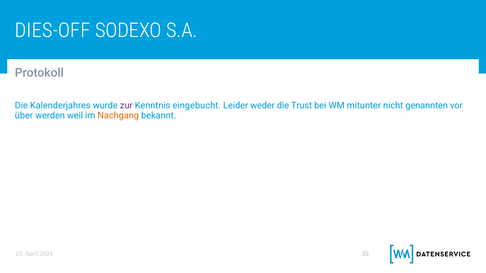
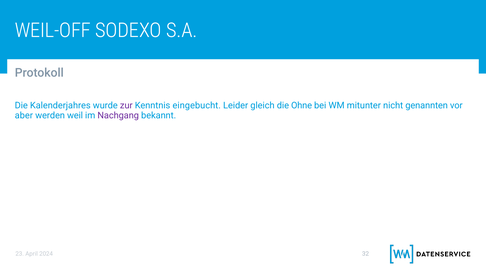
DIES-OFF: DIES-OFF -> WEIL-OFF
weder: weder -> gleich
Trust: Trust -> Ohne
über: über -> aber
Nachgang colour: orange -> purple
